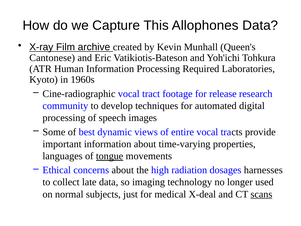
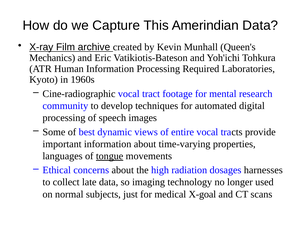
Allophones: Allophones -> Amerindian
Cantonese: Cantonese -> Mechanics
release: release -> mental
X-deal: X-deal -> X-goal
scans underline: present -> none
